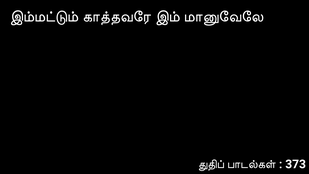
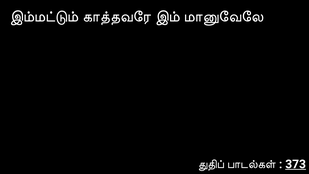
373 underline: none -> present
